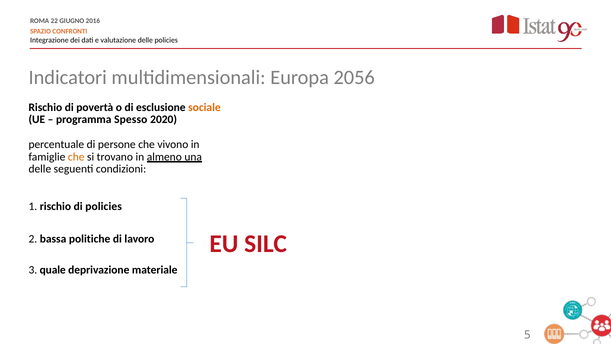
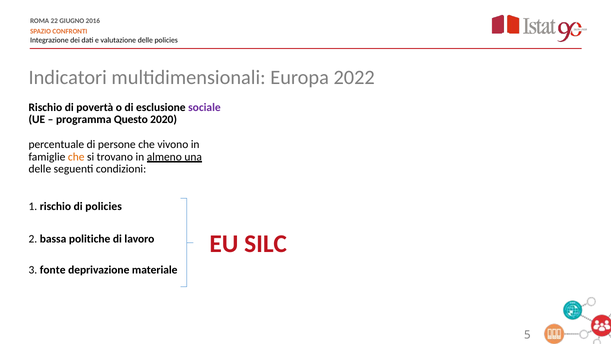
2056: 2056 -> 2022
sociale colour: orange -> purple
Spesso: Spesso -> Questo
quale: quale -> fonte
